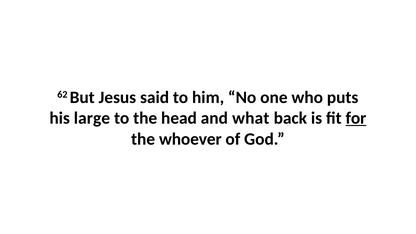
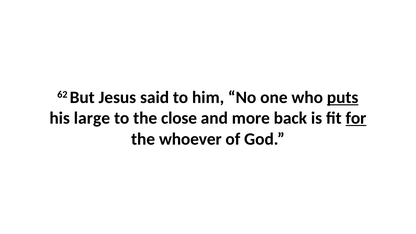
puts underline: none -> present
head: head -> close
what: what -> more
